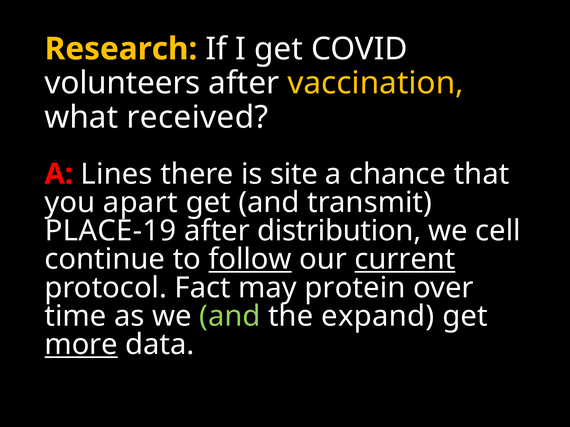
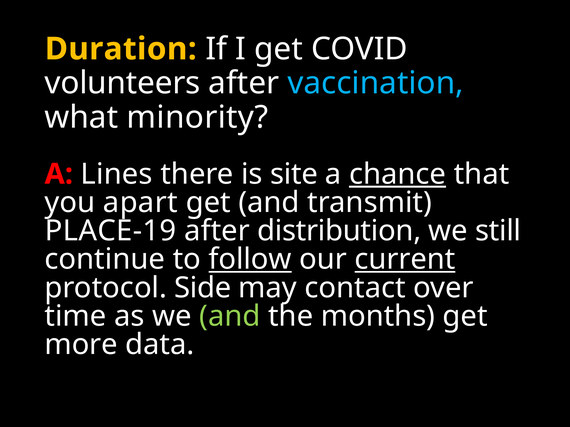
Research: Research -> Duration
vaccination colour: yellow -> light blue
received: received -> minority
chance underline: none -> present
cell: cell -> still
Fact: Fact -> Side
protein: protein -> contact
expand: expand -> months
more underline: present -> none
